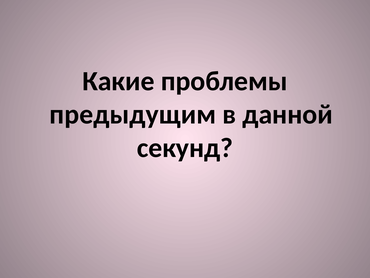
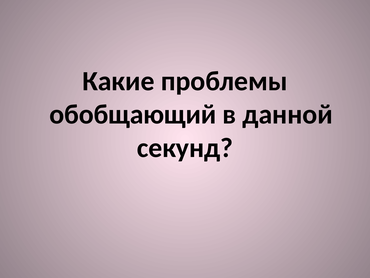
предыдущим: предыдущим -> обобщающий
